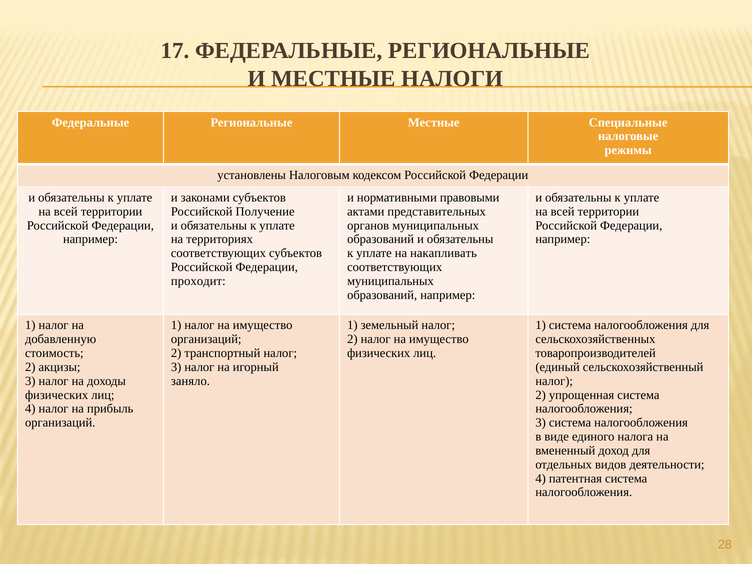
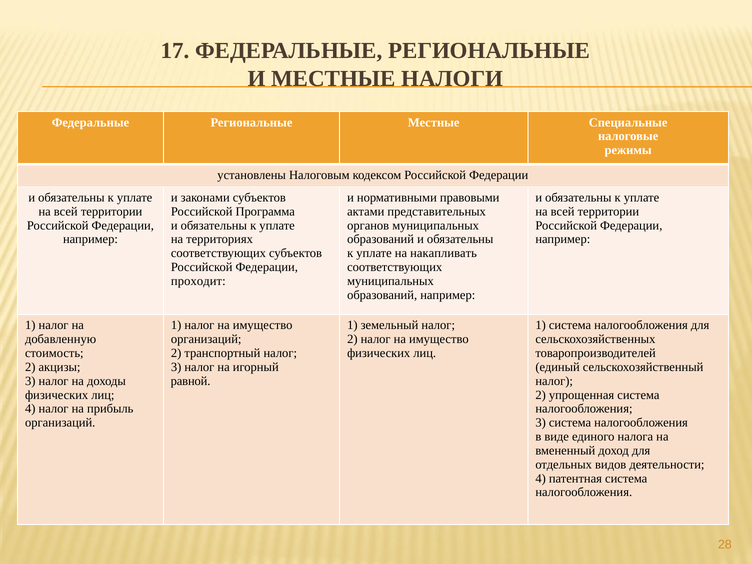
Получение: Получение -> Программа
заняло: заняло -> равной
